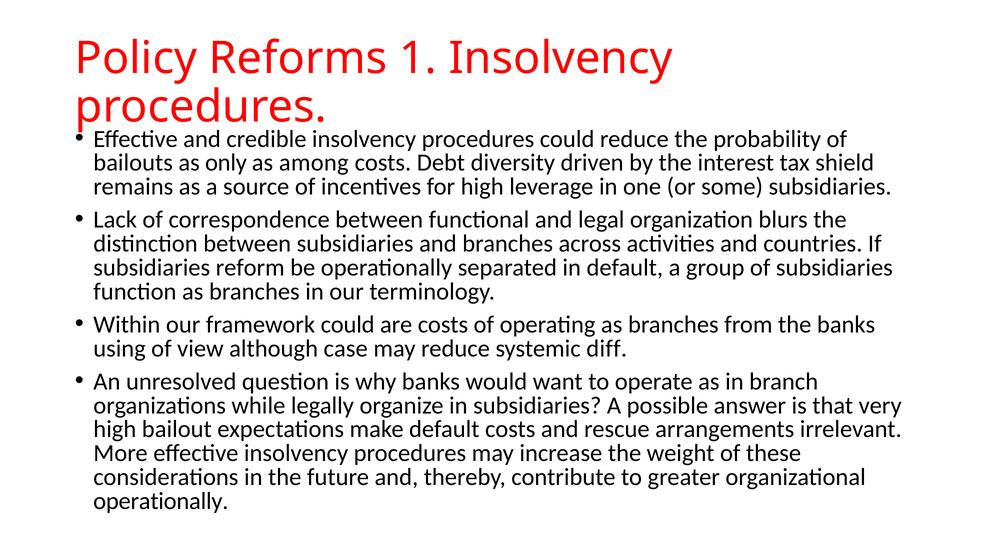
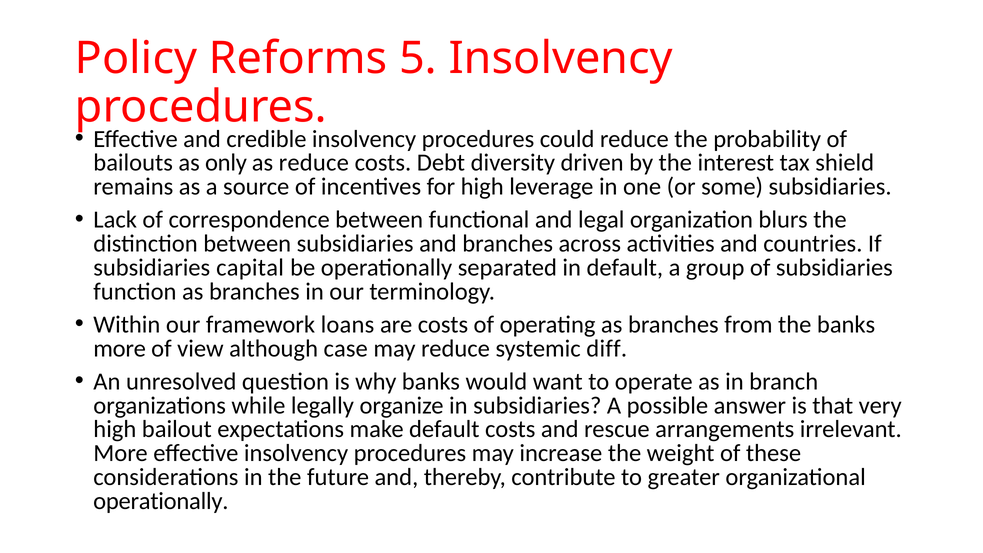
1: 1 -> 5
as among: among -> reduce
reform: reform -> capital
framework could: could -> loans
using at (120, 348): using -> more
